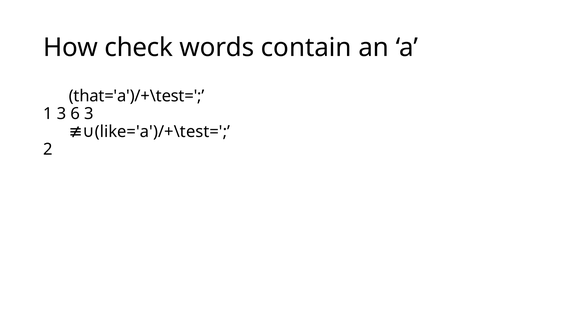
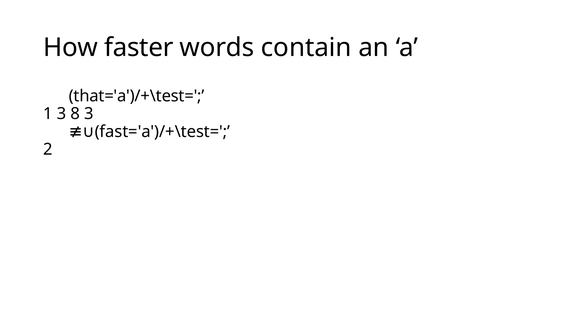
check: check -> faster
6: 6 -> 8
like='a')/+\test=: like='a')/+\test= -> fast='a')/+\test=
